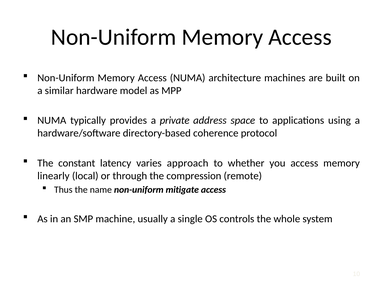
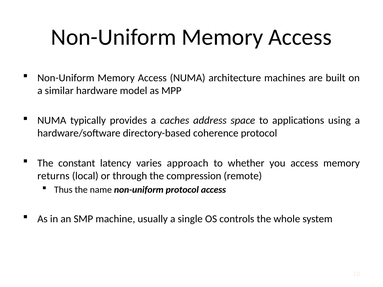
private: private -> caches
linearly: linearly -> returns
non-uniform mitigate: mitigate -> protocol
